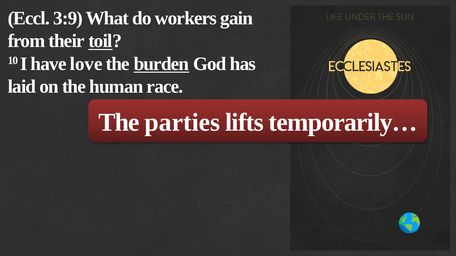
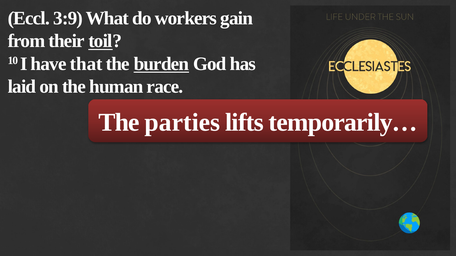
love: love -> that
